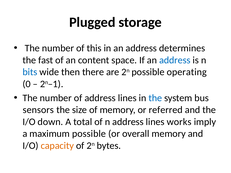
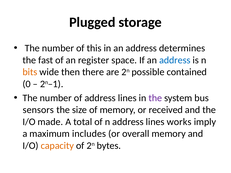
content: content -> register
bits colour: blue -> orange
operating: operating -> contained
the at (155, 98) colour: blue -> purple
referred: referred -> received
down: down -> made
maximum possible: possible -> includes
